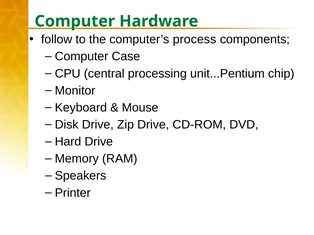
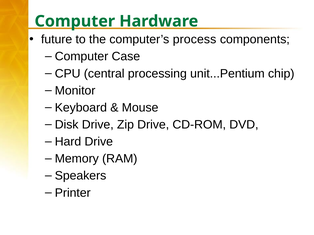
follow: follow -> future
